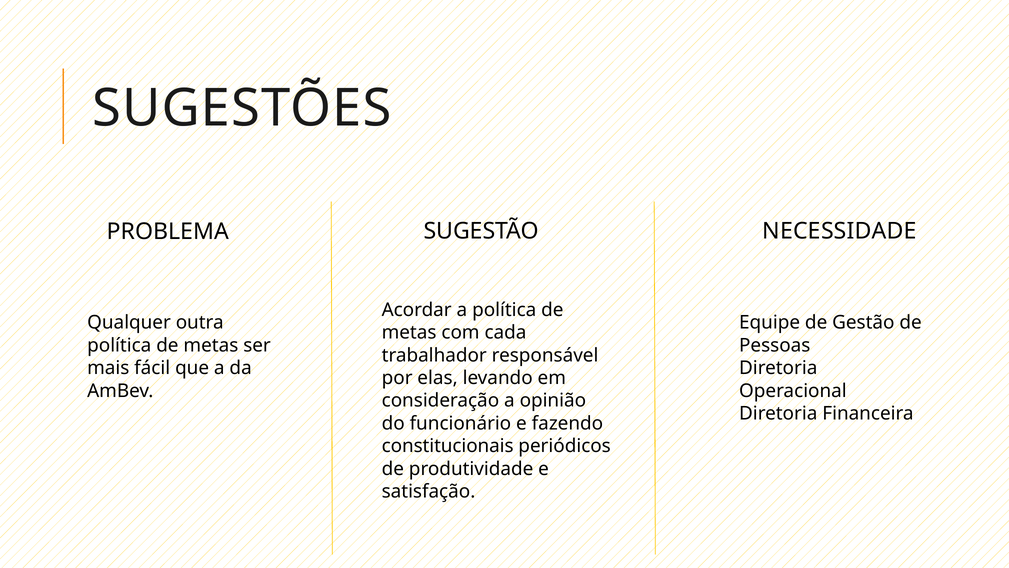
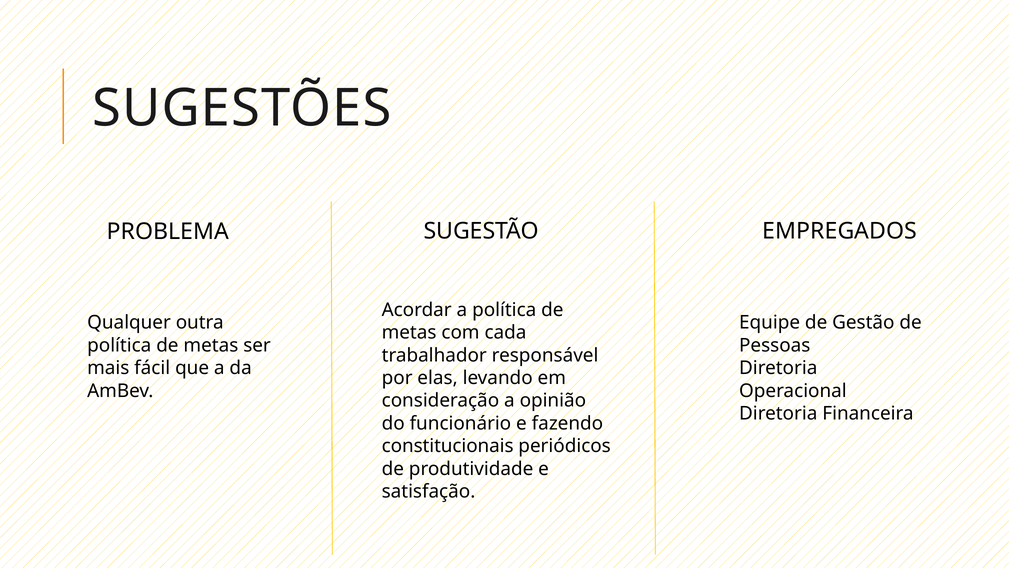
NECESSIDADE: NECESSIDADE -> EMPREGADOS
